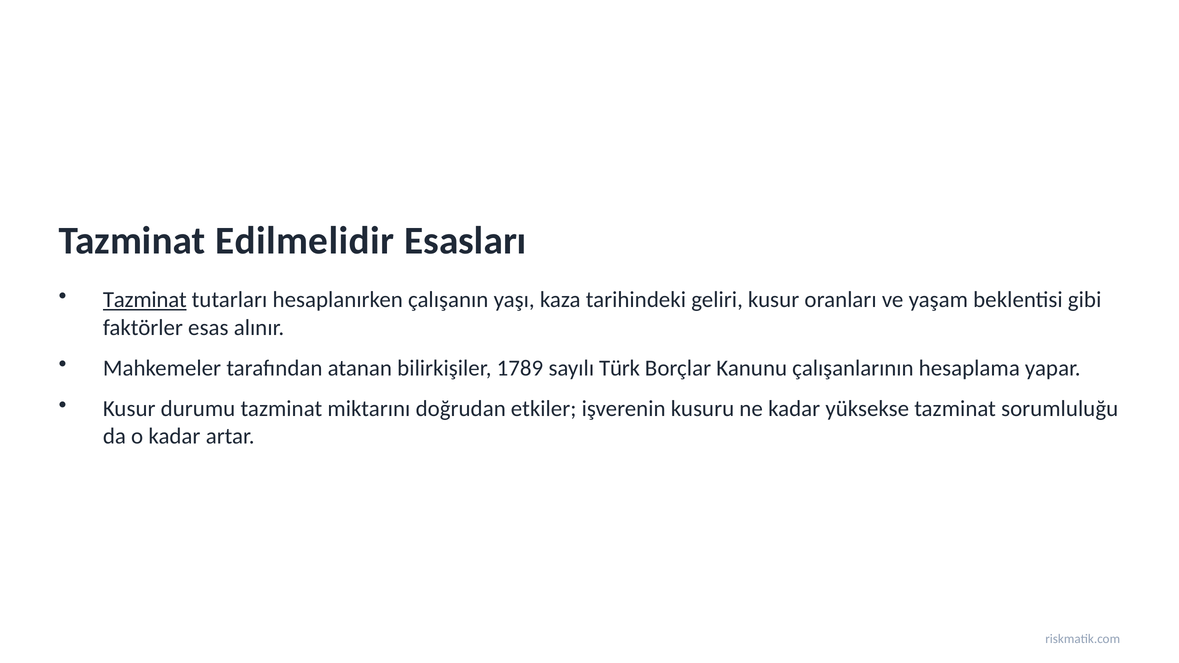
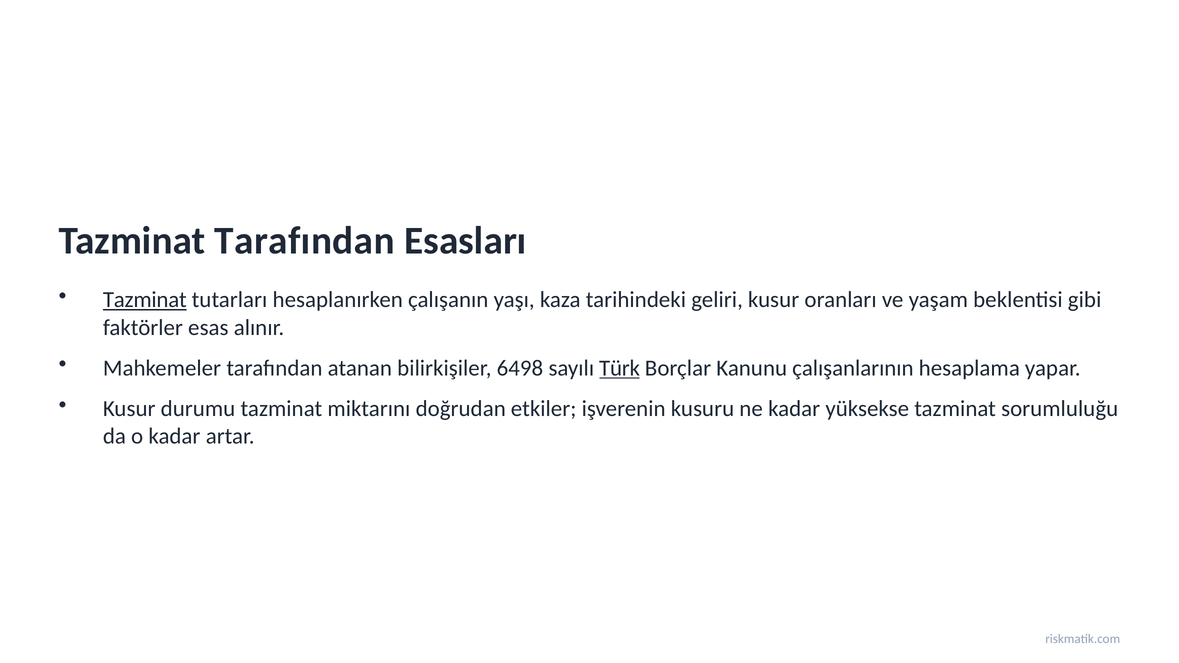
Tazminat Edilmelidir: Edilmelidir -> Tarafından
1789: 1789 -> 6498
Türk underline: none -> present
